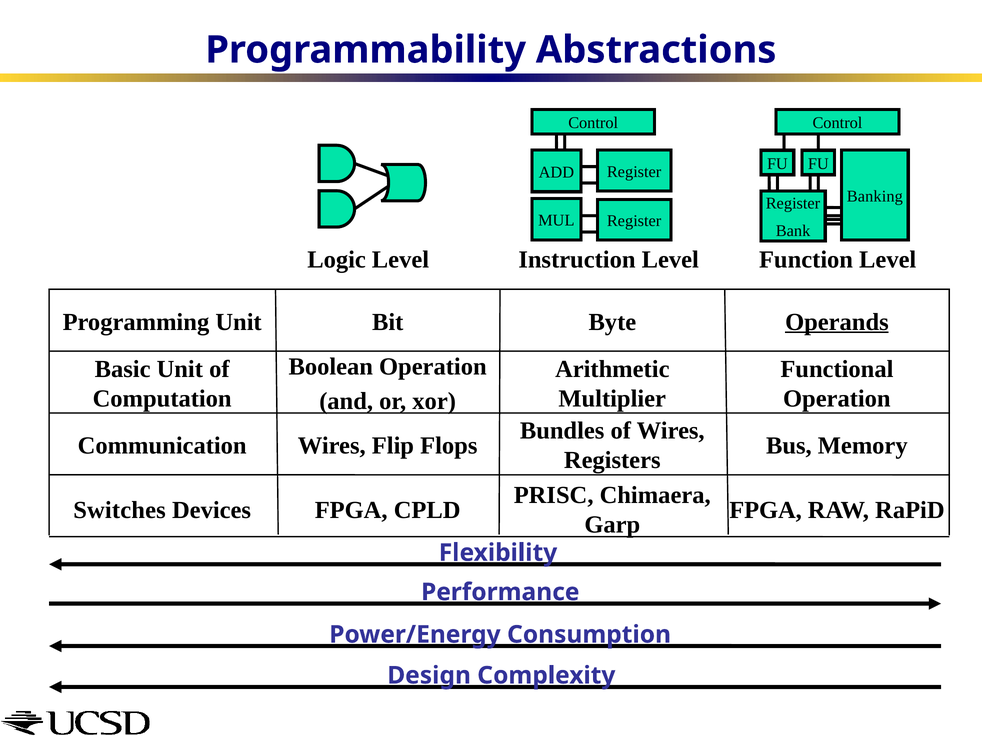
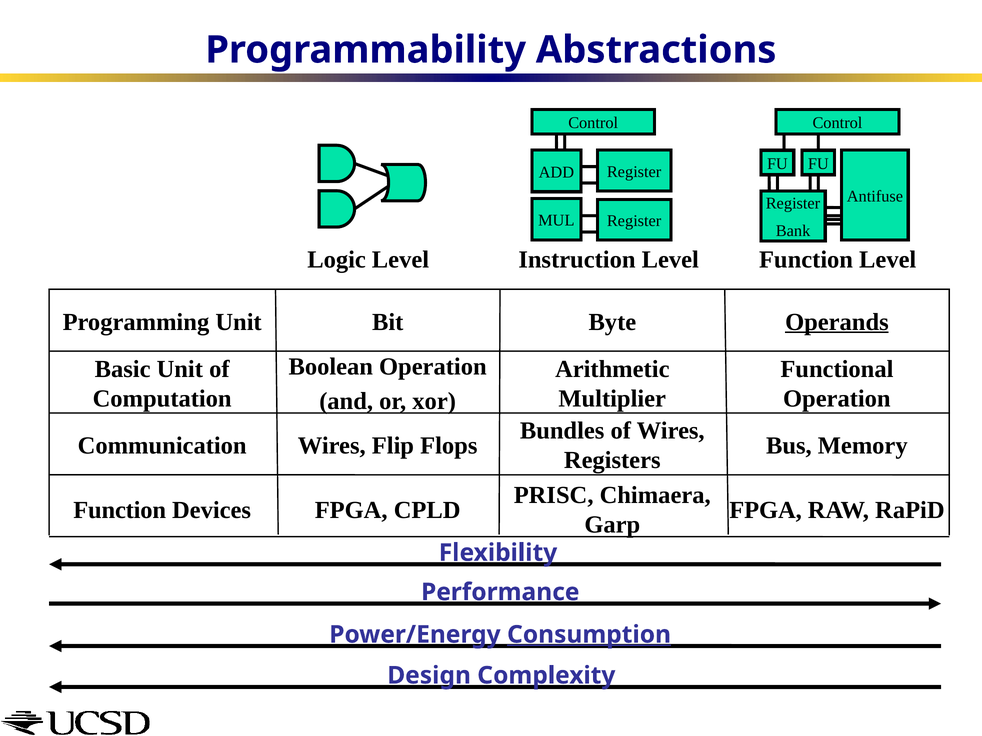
Banking: Banking -> Antifuse
Switches at (120, 510): Switches -> Function
Consumption underline: none -> present
